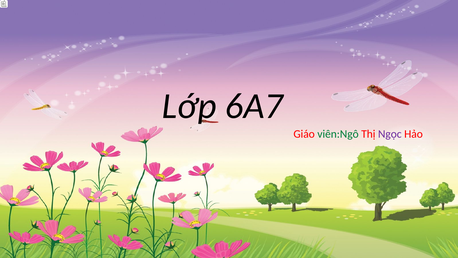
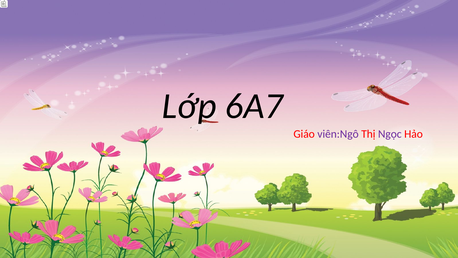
viên:Ngô colour: green -> purple
